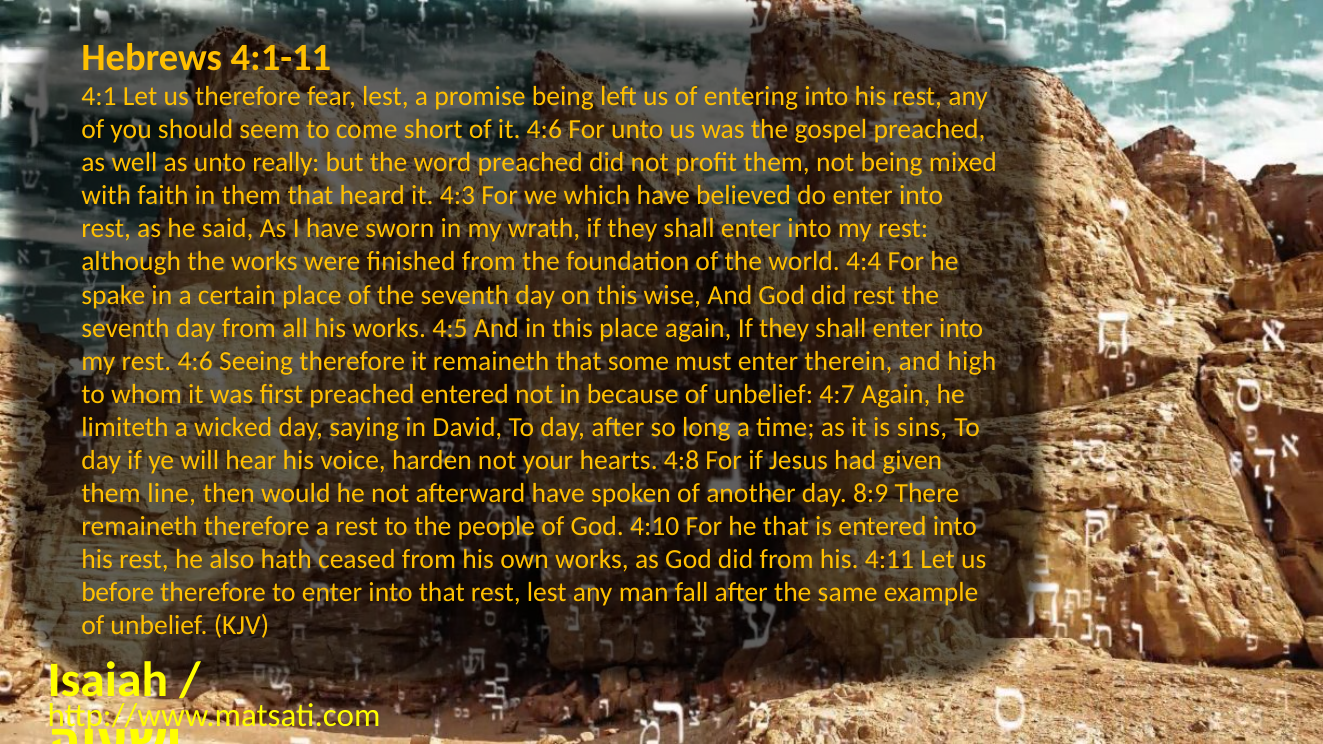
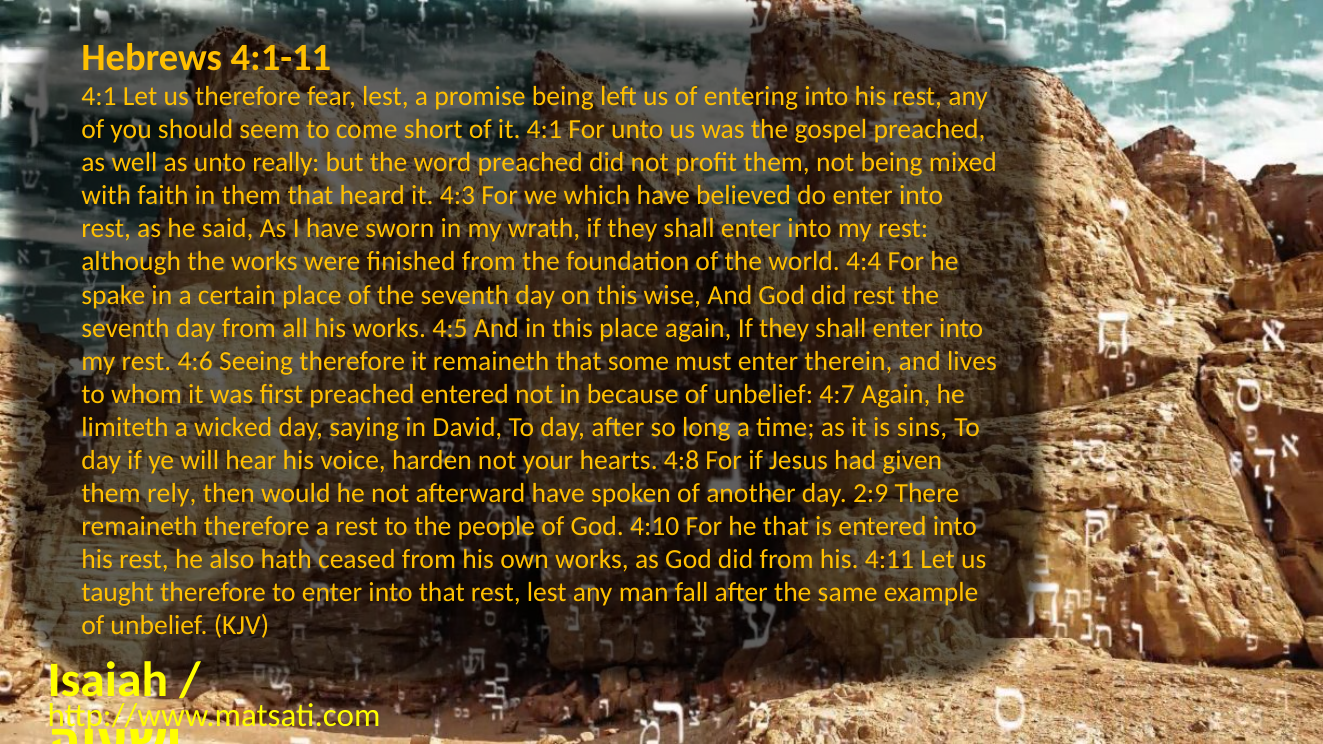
it 4:6: 4:6 -> 4:1
high: high -> lives
line: line -> rely
8:9: 8:9 -> 2:9
before: before -> taught
